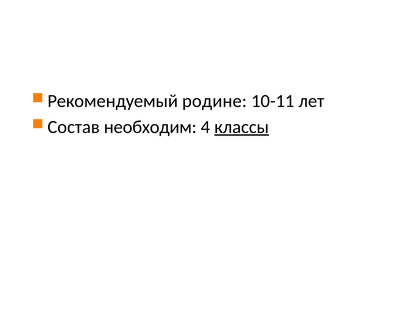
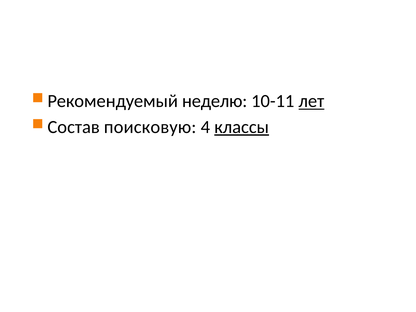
родине: родине -> неделю
лет underline: none -> present
необходим: необходим -> поисковую
